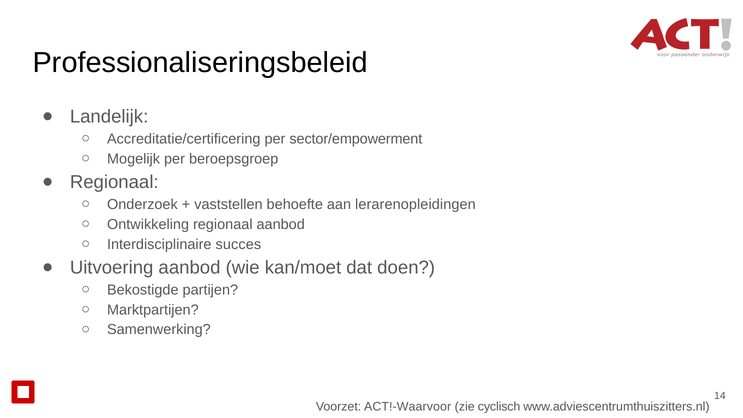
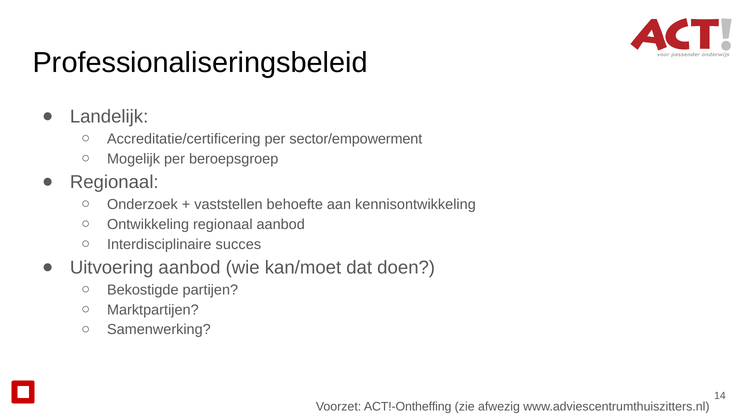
lerarenopleidingen: lerarenopleidingen -> kennisontwikkeling
ACT!-Waarvoor: ACT!-Waarvoor -> ACT!-Ontheffing
cyclisch: cyclisch -> afwezig
